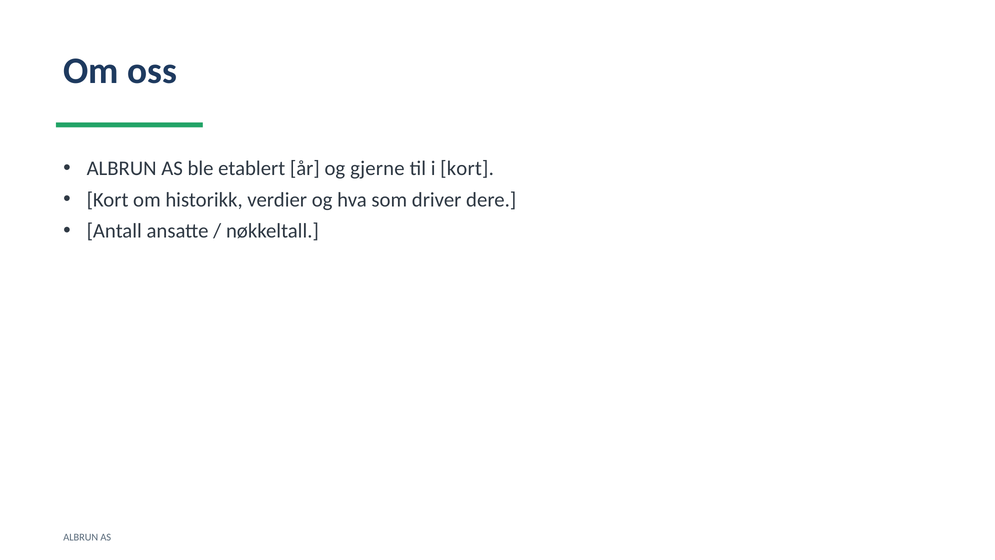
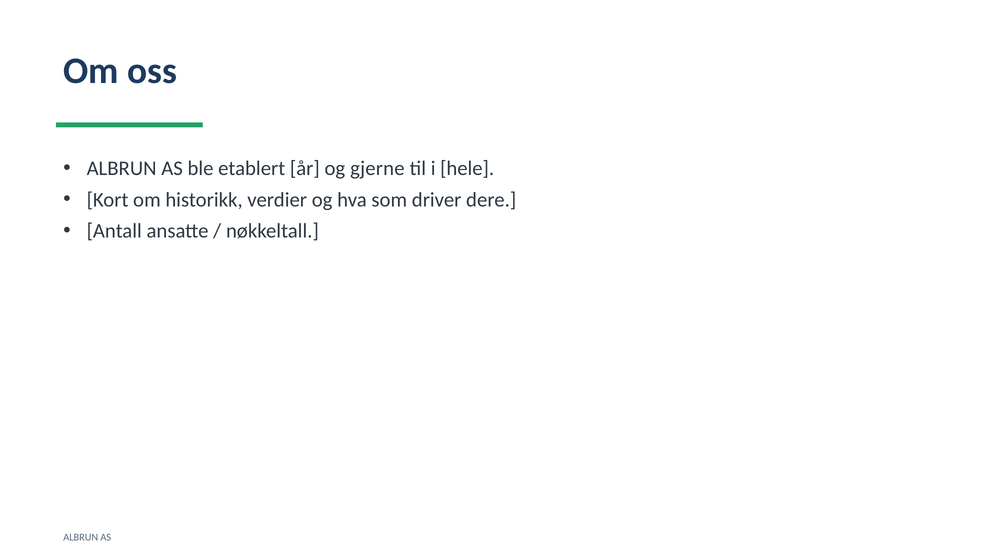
i kort: kort -> hele
